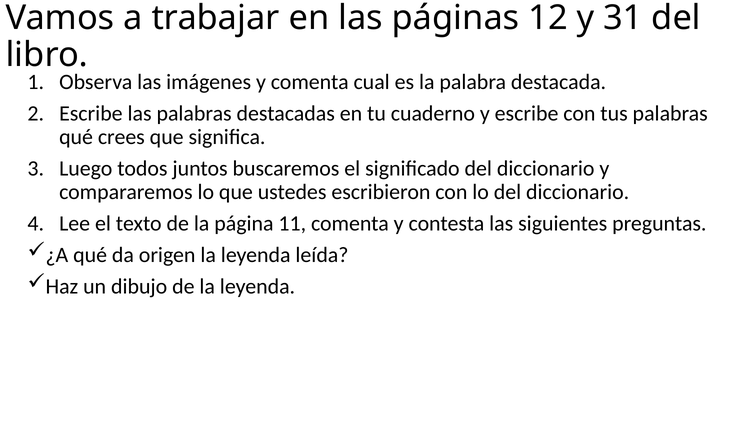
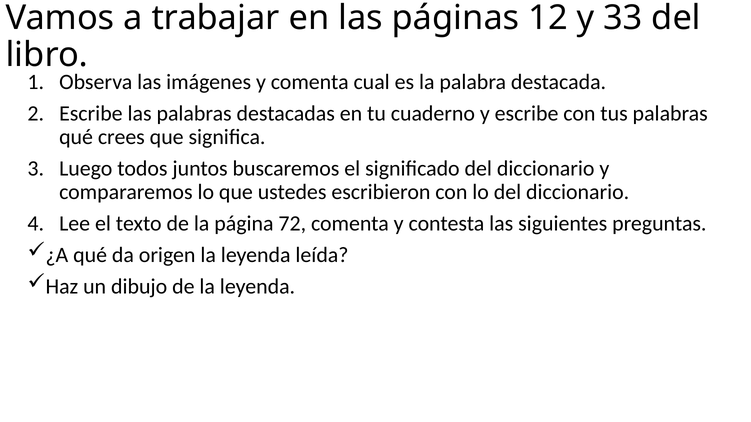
31: 31 -> 33
11: 11 -> 72
